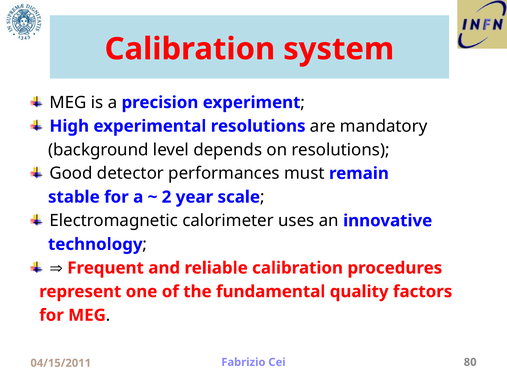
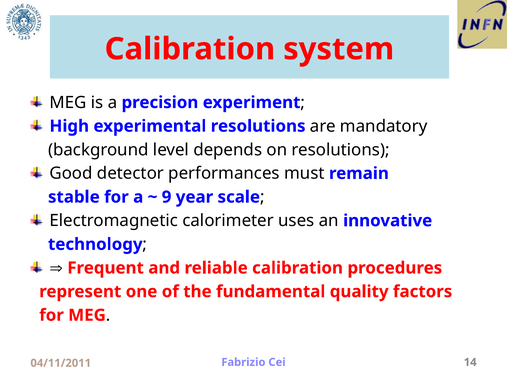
2: 2 -> 9
80: 80 -> 14
04/15/2011: 04/15/2011 -> 04/11/2011
